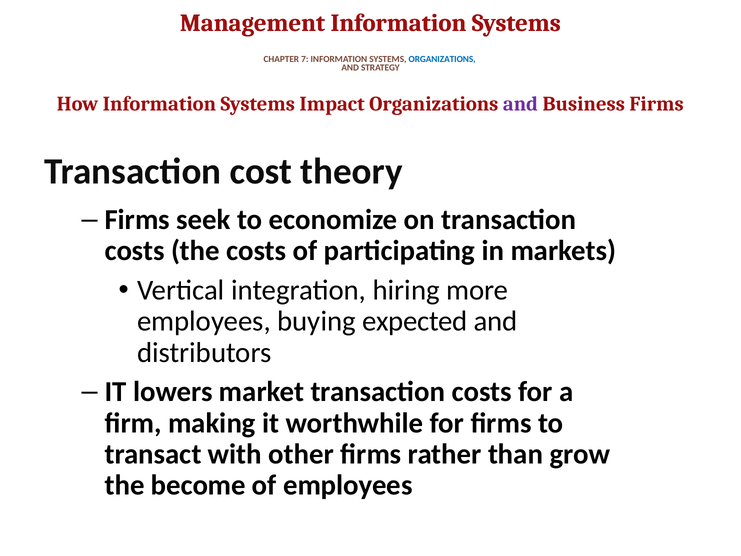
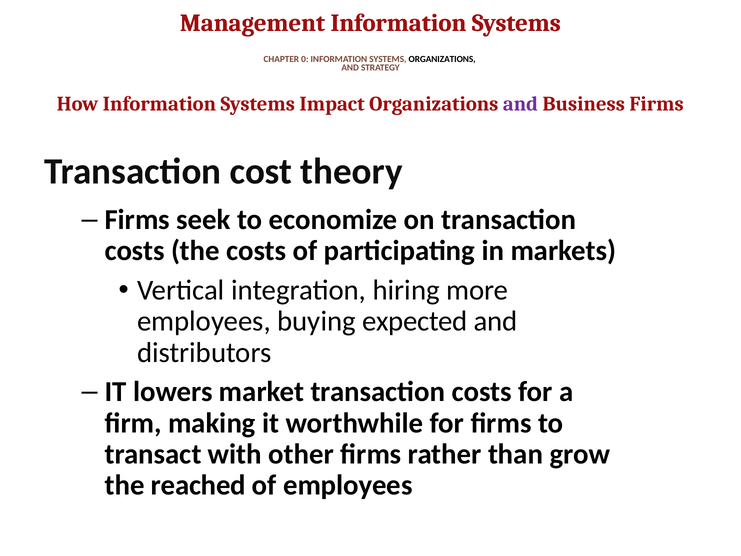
7: 7 -> 0
ORGANIZATIONS at (442, 59) colour: blue -> black
become: become -> reached
